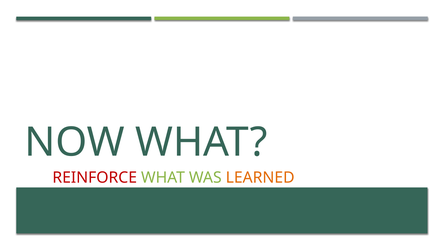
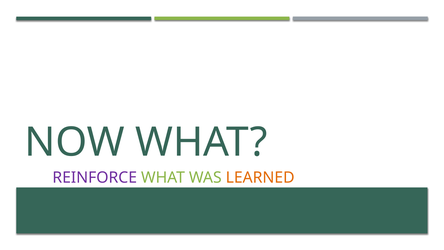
REINFORCE colour: red -> purple
